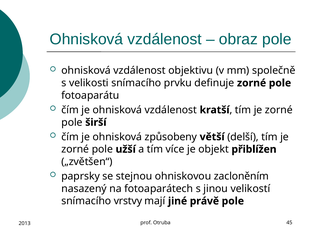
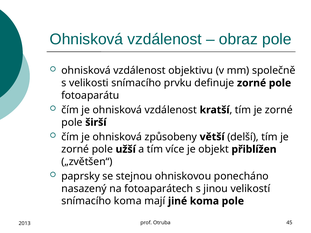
zacloněním: zacloněním -> ponecháno
snímacího vrstvy: vrstvy -> koma
jiné právě: právě -> koma
